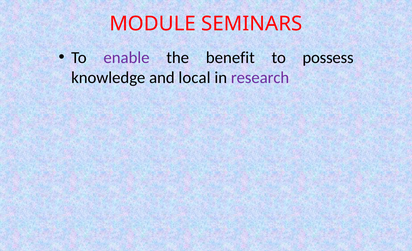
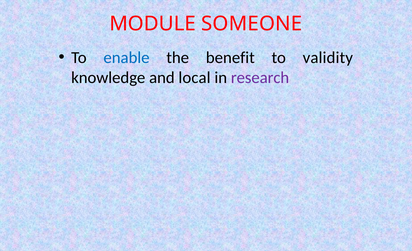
SEMINARS: SEMINARS -> SOMEONE
enable colour: purple -> blue
possess: possess -> validity
